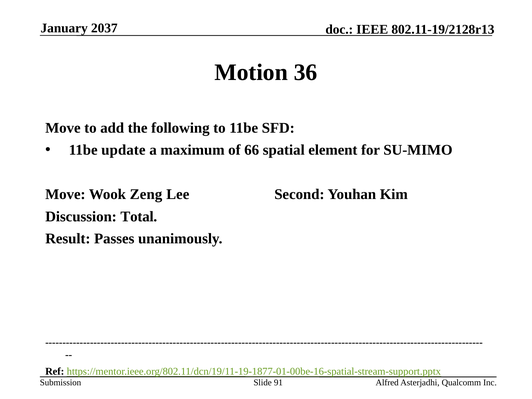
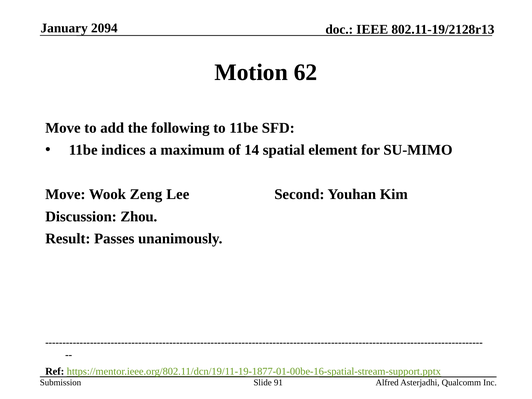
2037: 2037 -> 2094
36: 36 -> 62
update: update -> indices
66: 66 -> 14
Total: Total -> Zhou
